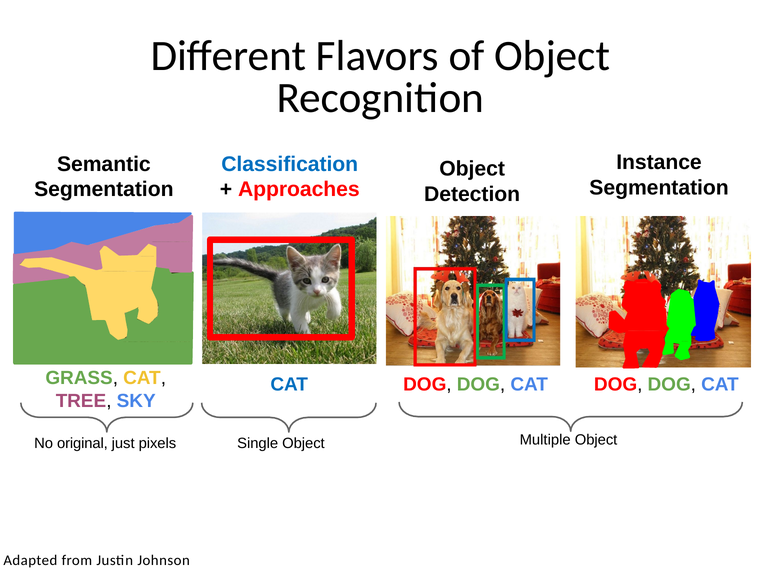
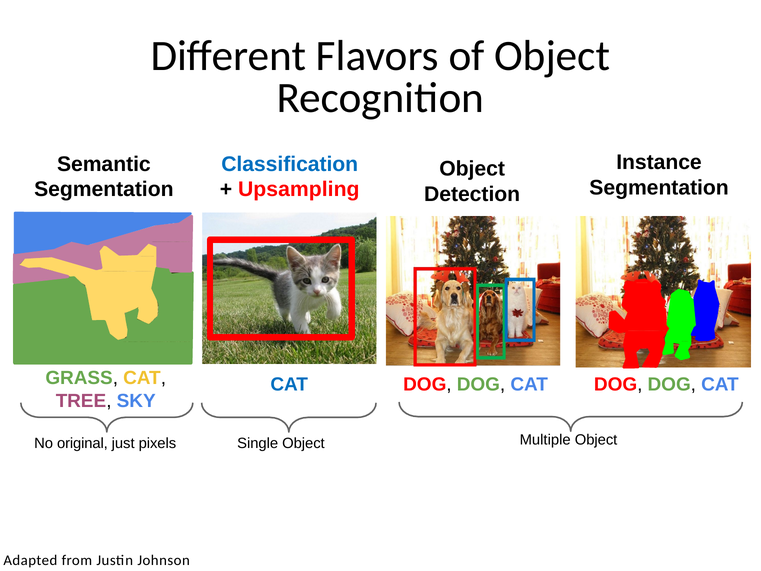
Approaches: Approaches -> Upsampling
